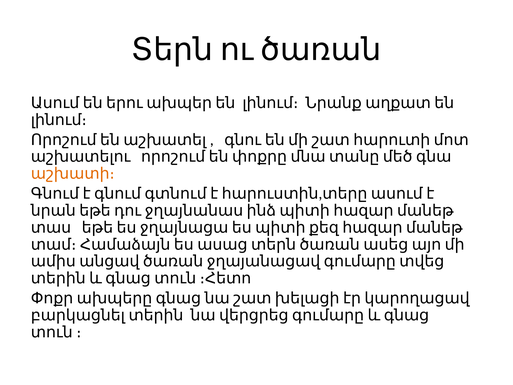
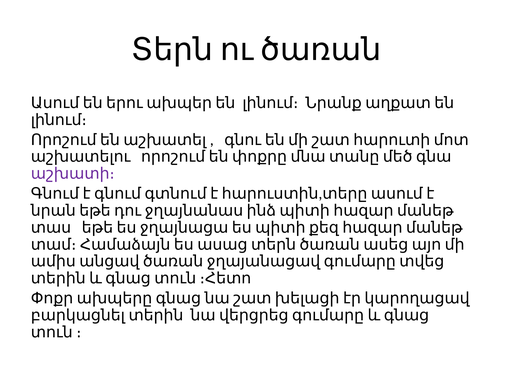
աշխատի։ colour: orange -> purple
